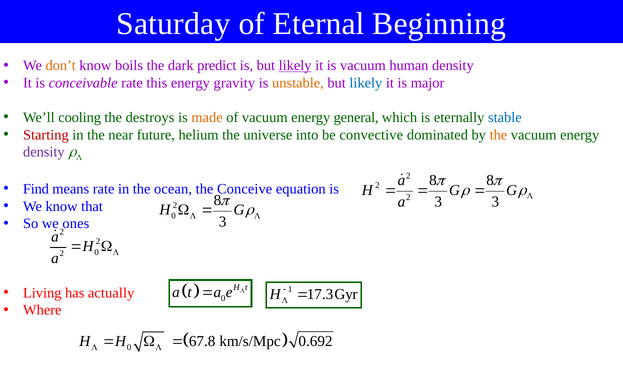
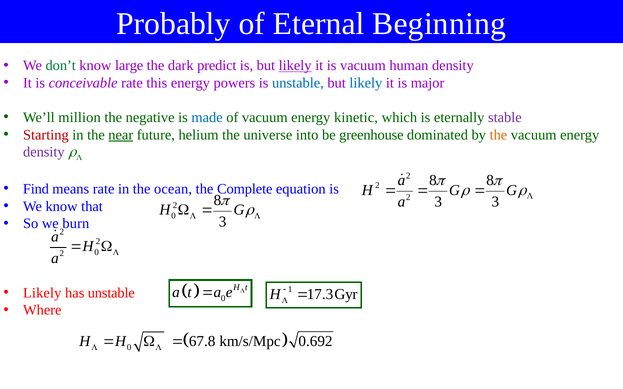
Saturday: Saturday -> Probably
don’t colour: orange -> green
boils: boils -> large
gravity: gravity -> powers
unstable at (298, 83) colour: orange -> blue
cooling: cooling -> million
destroys: destroys -> negative
made colour: orange -> blue
general: general -> kinetic
stable colour: blue -> purple
near underline: none -> present
convective: convective -> greenhouse
Conceive: Conceive -> Complete
ones: ones -> burn
Living at (42, 293): Living -> Likely
has actually: actually -> unstable
